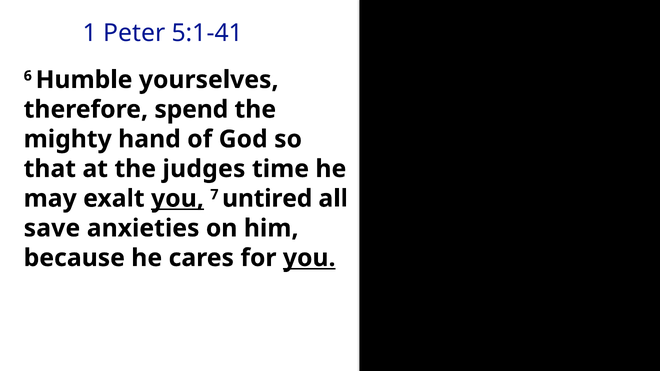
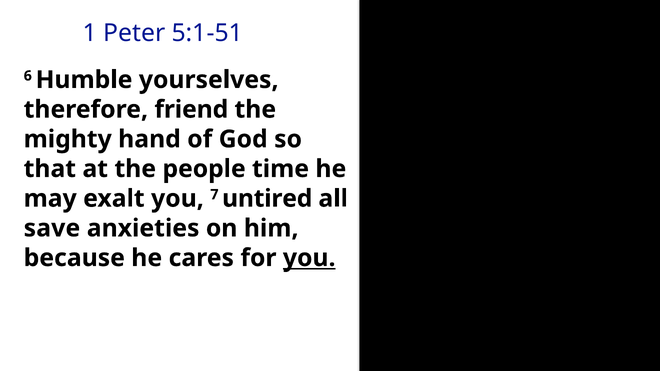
5:1-41: 5:1-41 -> 5:1-51
spend: spend -> friend
judges: judges -> people
you at (177, 199) underline: present -> none
